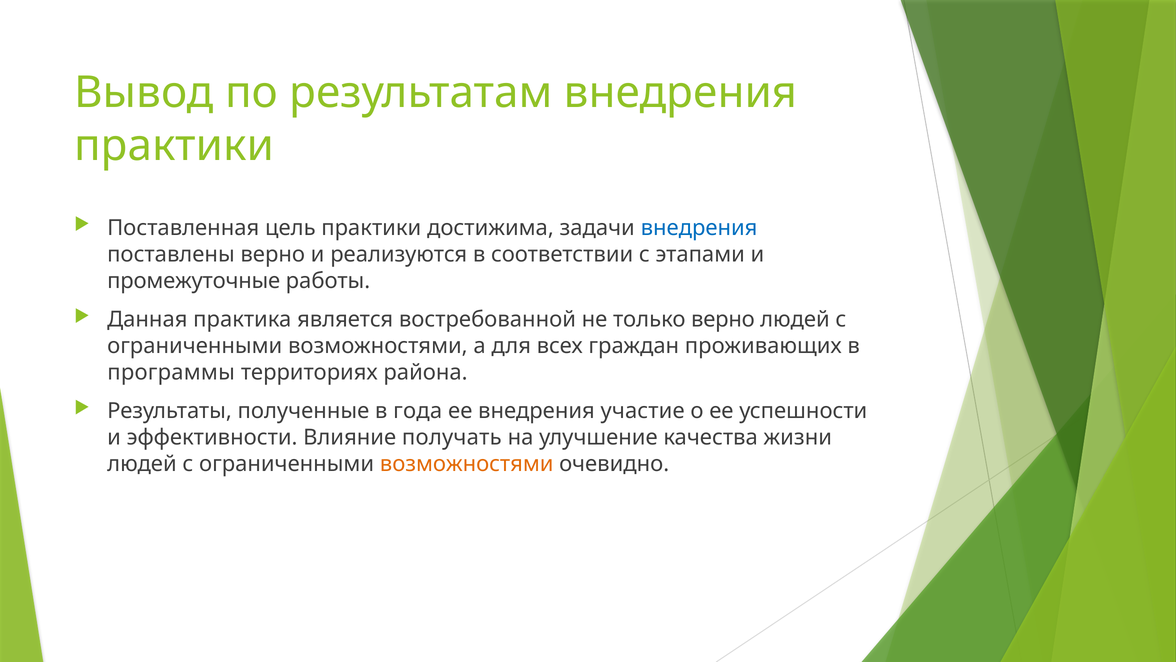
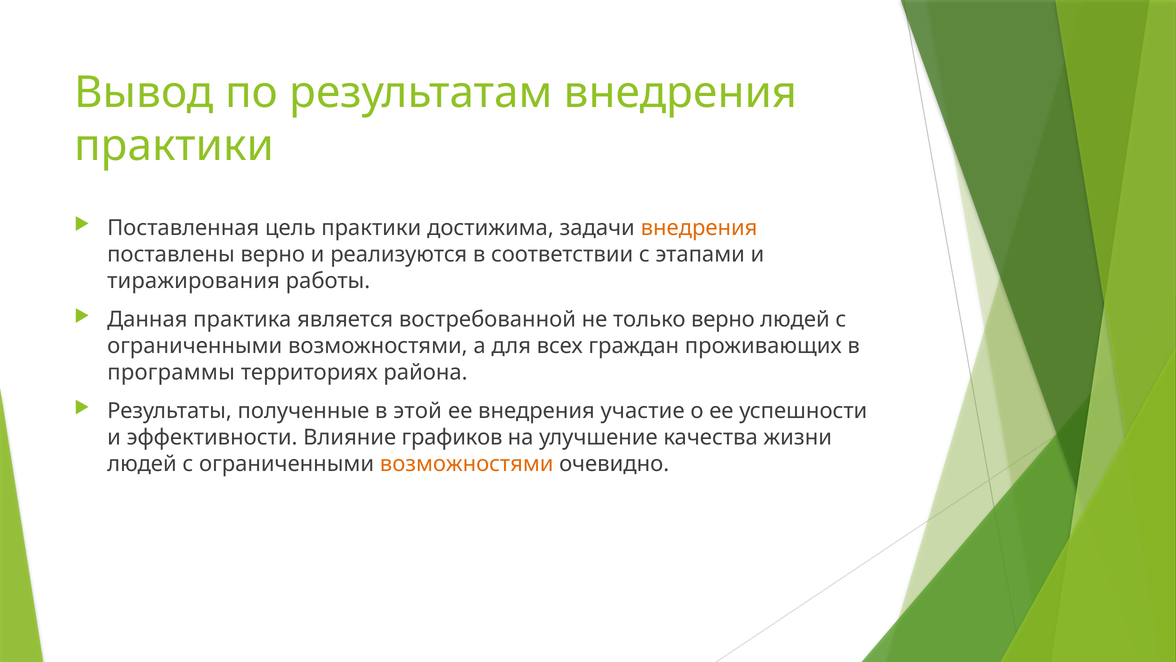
внедрения at (699, 228) colour: blue -> orange
промежуточные: промежуточные -> тиражирования
года: года -> этой
получать: получать -> графиков
